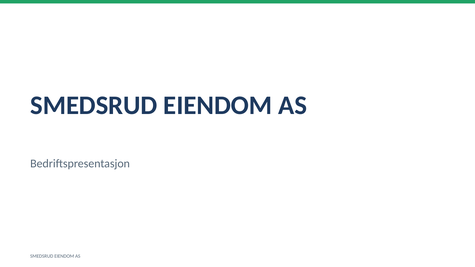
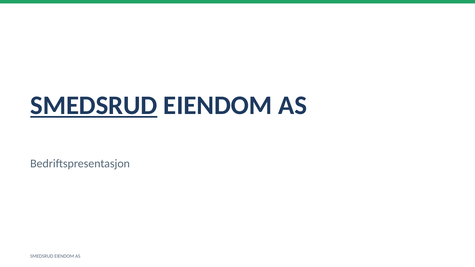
SMEDSRUD at (94, 105) underline: none -> present
